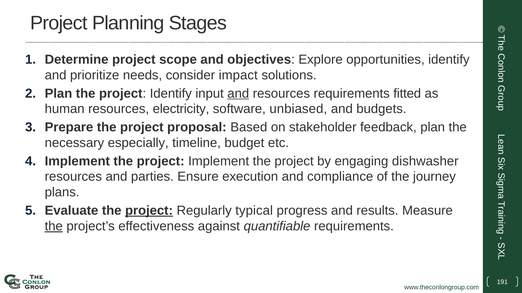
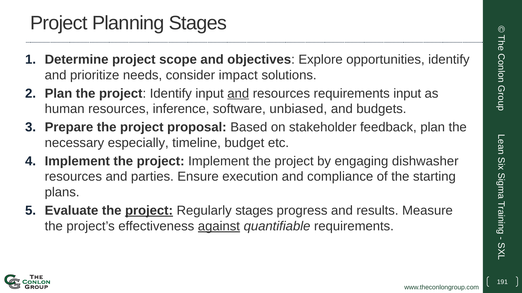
requirements fitted: fitted -> input
electricity: electricity -> inference
journey: journey -> starting
Regularly typical: typical -> stages
the at (54, 227) underline: present -> none
against underline: none -> present
